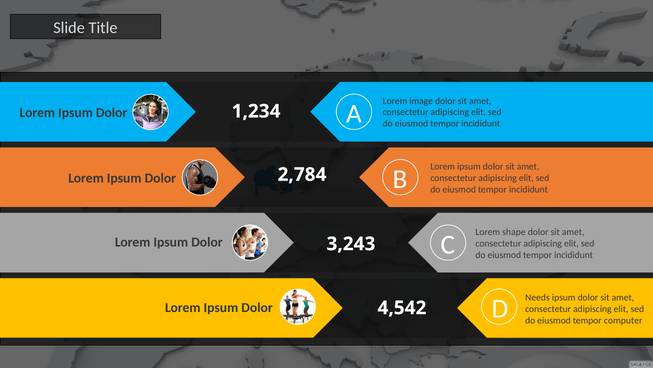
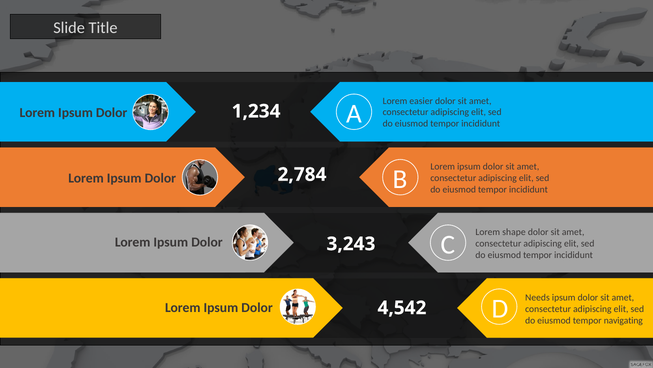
image: image -> easier
computer: computer -> navigating
